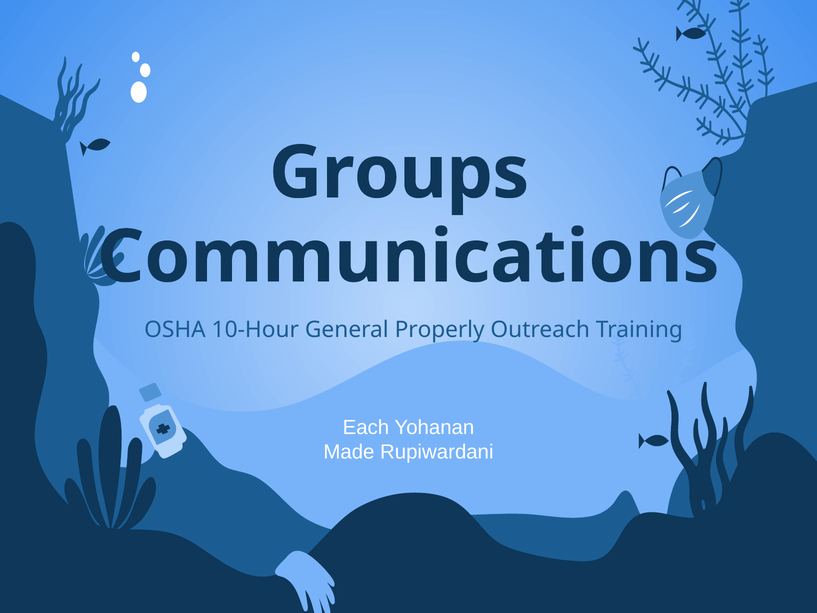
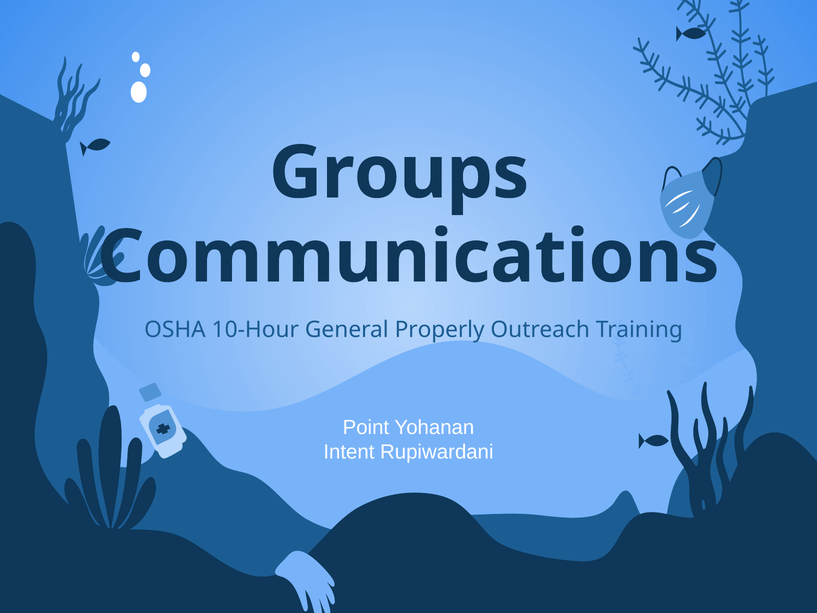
Each: Each -> Point
Made: Made -> Intent
